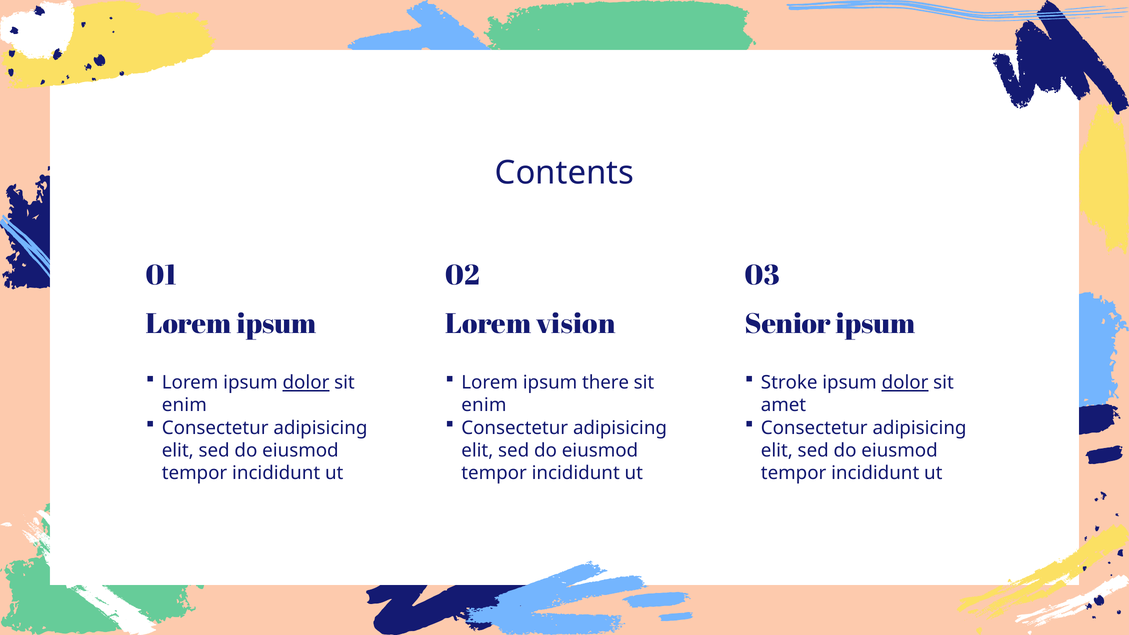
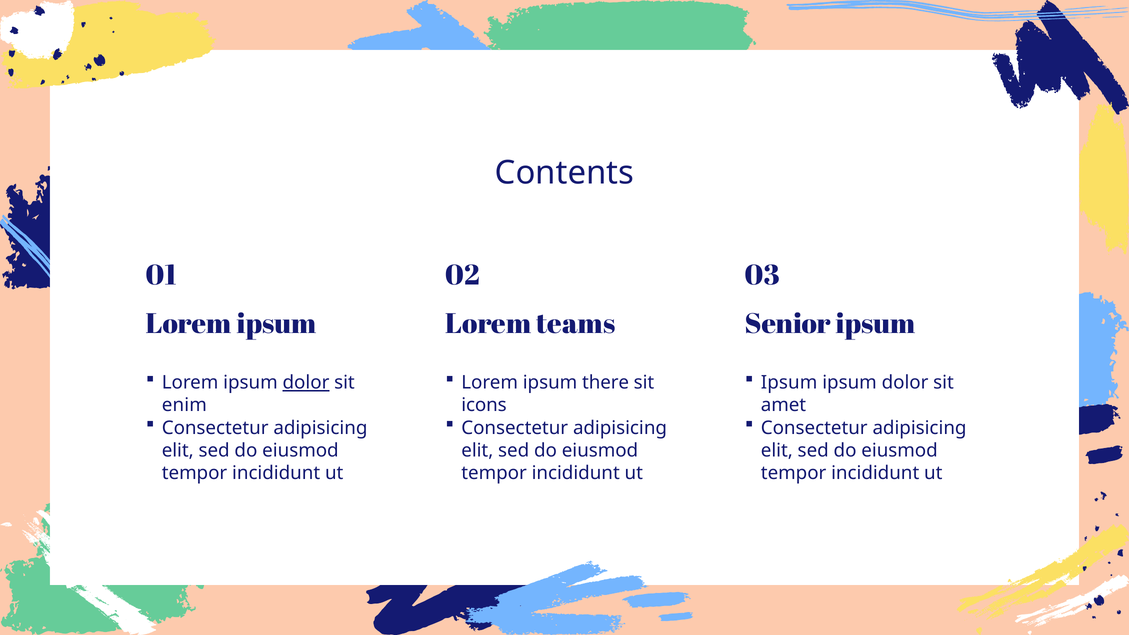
vision: vision -> teams
Stroke at (789, 383): Stroke -> Ipsum
dolor at (905, 383) underline: present -> none
enim at (484, 405): enim -> icons
